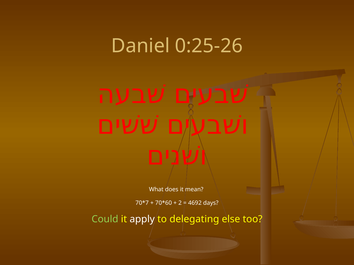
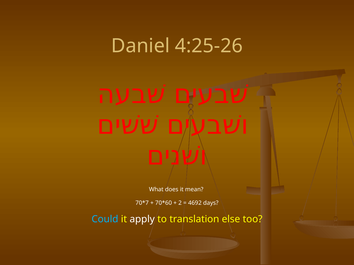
0:25-26: 0:25-26 -> 4:25-26
Could colour: light green -> light blue
delegating: delegating -> translation
